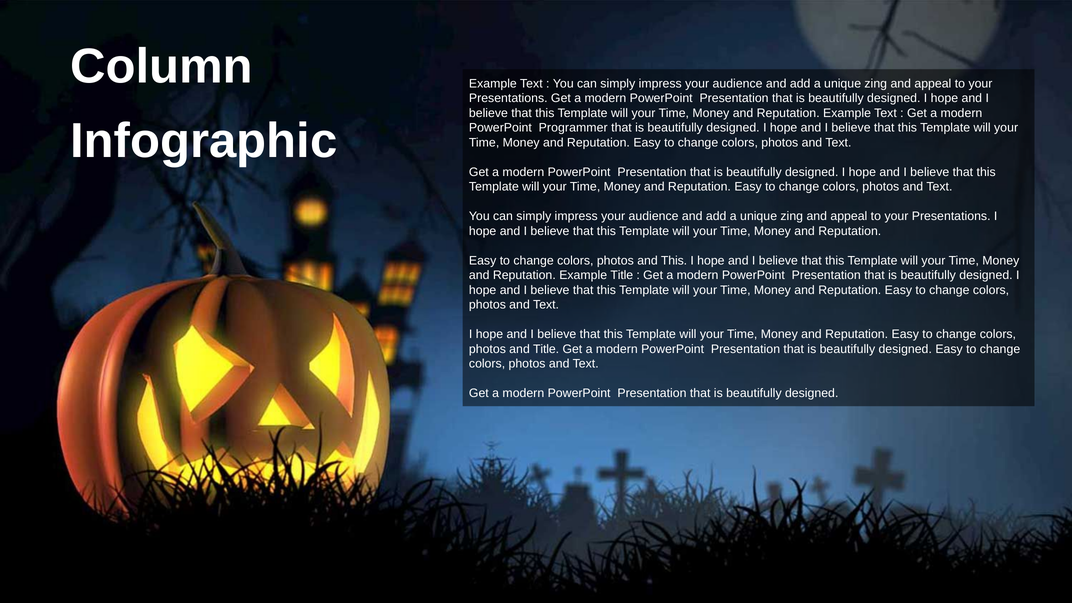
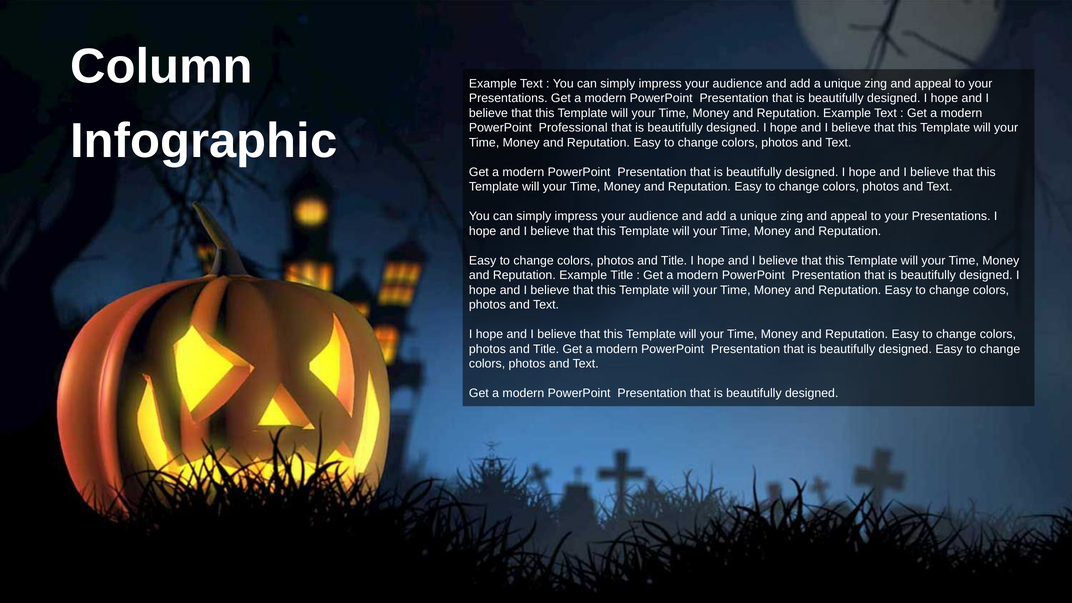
Programmer: Programmer -> Professional
This at (674, 261): This -> Title
